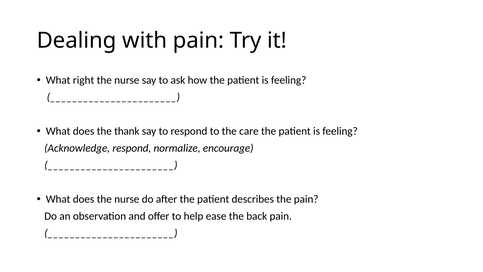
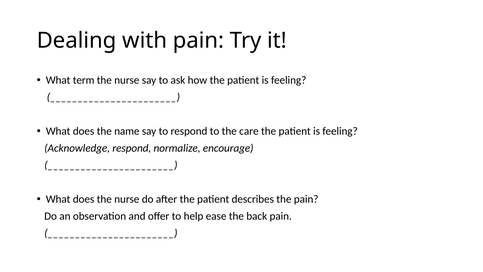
right: right -> term
thank: thank -> name
